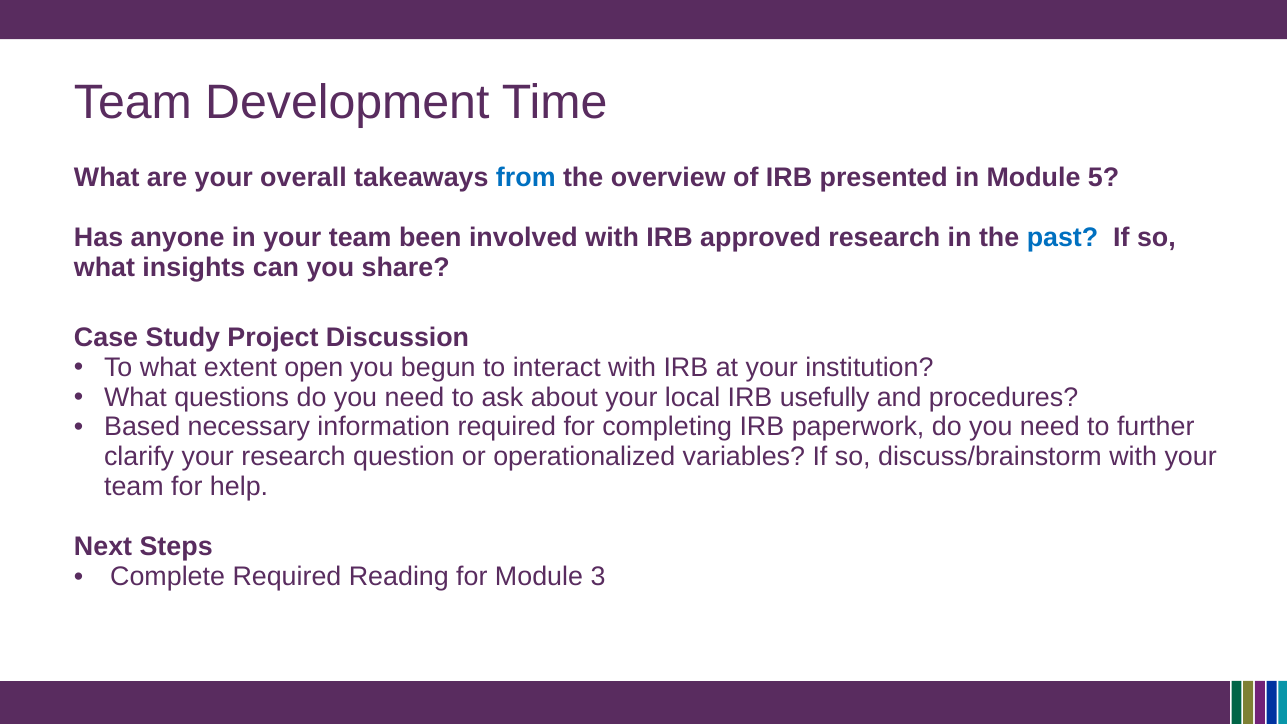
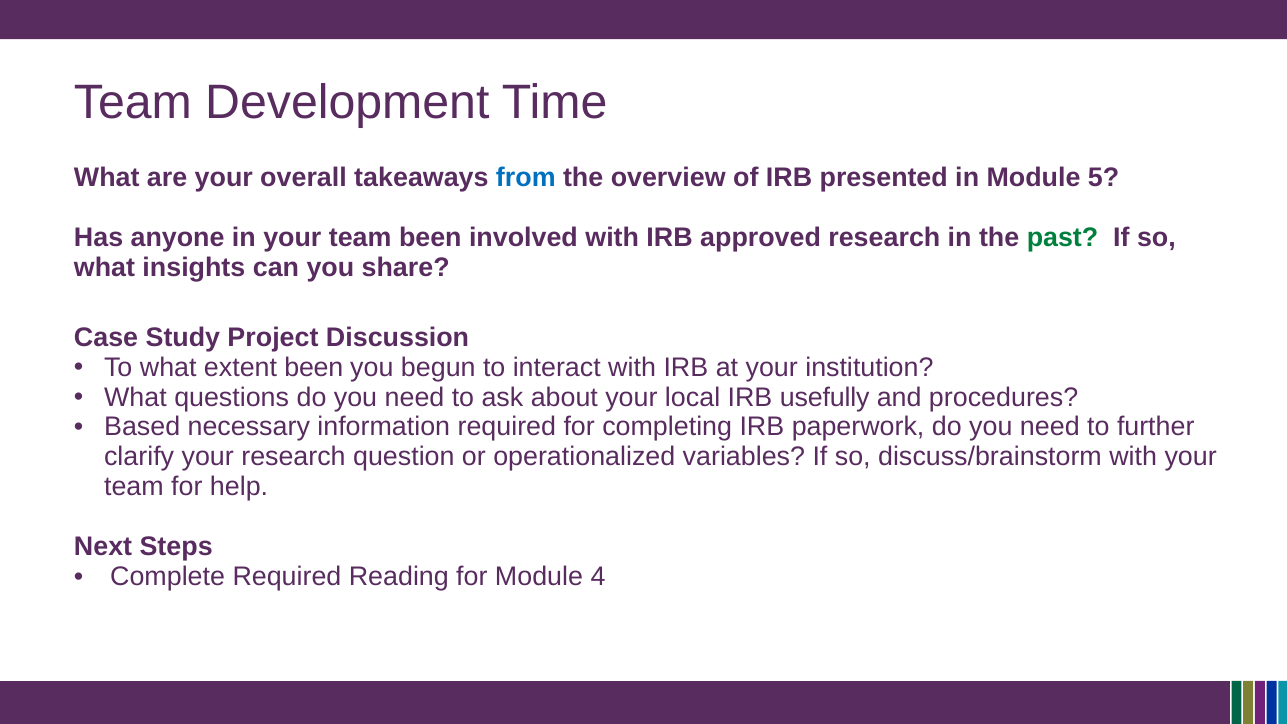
past colour: blue -> green
extent open: open -> been
3: 3 -> 4
